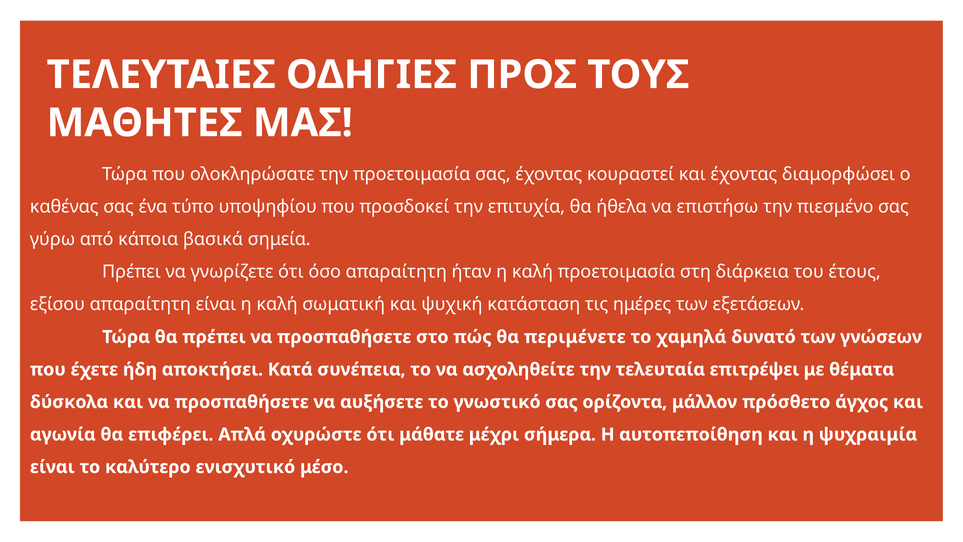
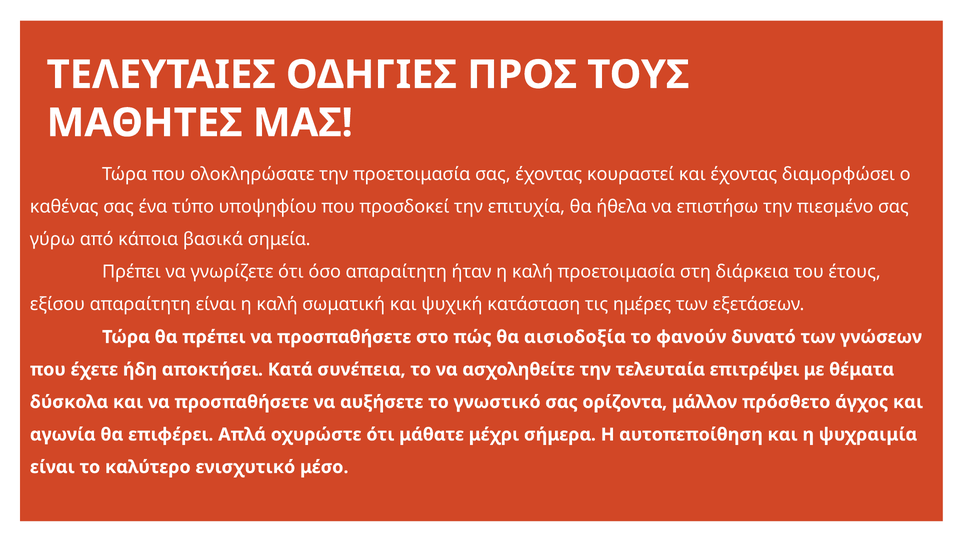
περιμένετε: περιμένετε -> αισιοδοξία
χαμηλά: χαμηλά -> φανούν
